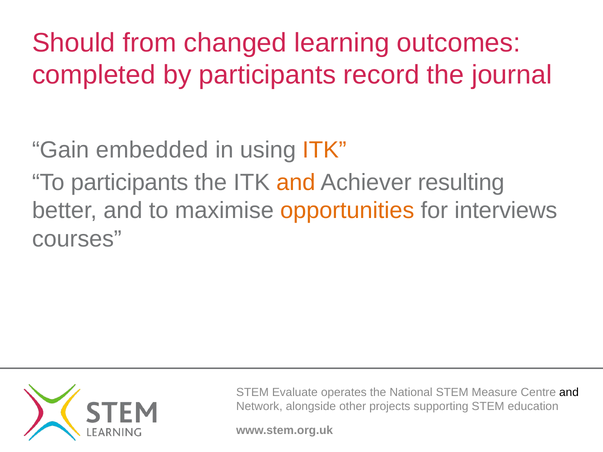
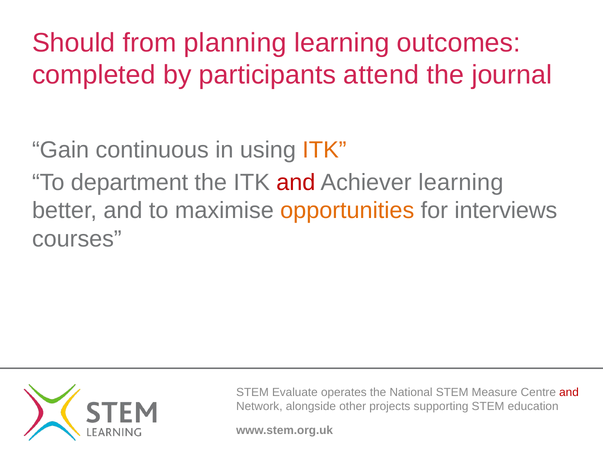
changed: changed -> planning
record: record -> attend
embedded: embedded -> continuous
To participants: participants -> department
and at (296, 183) colour: orange -> red
Achiever resulting: resulting -> learning
and at (569, 393) colour: black -> red
